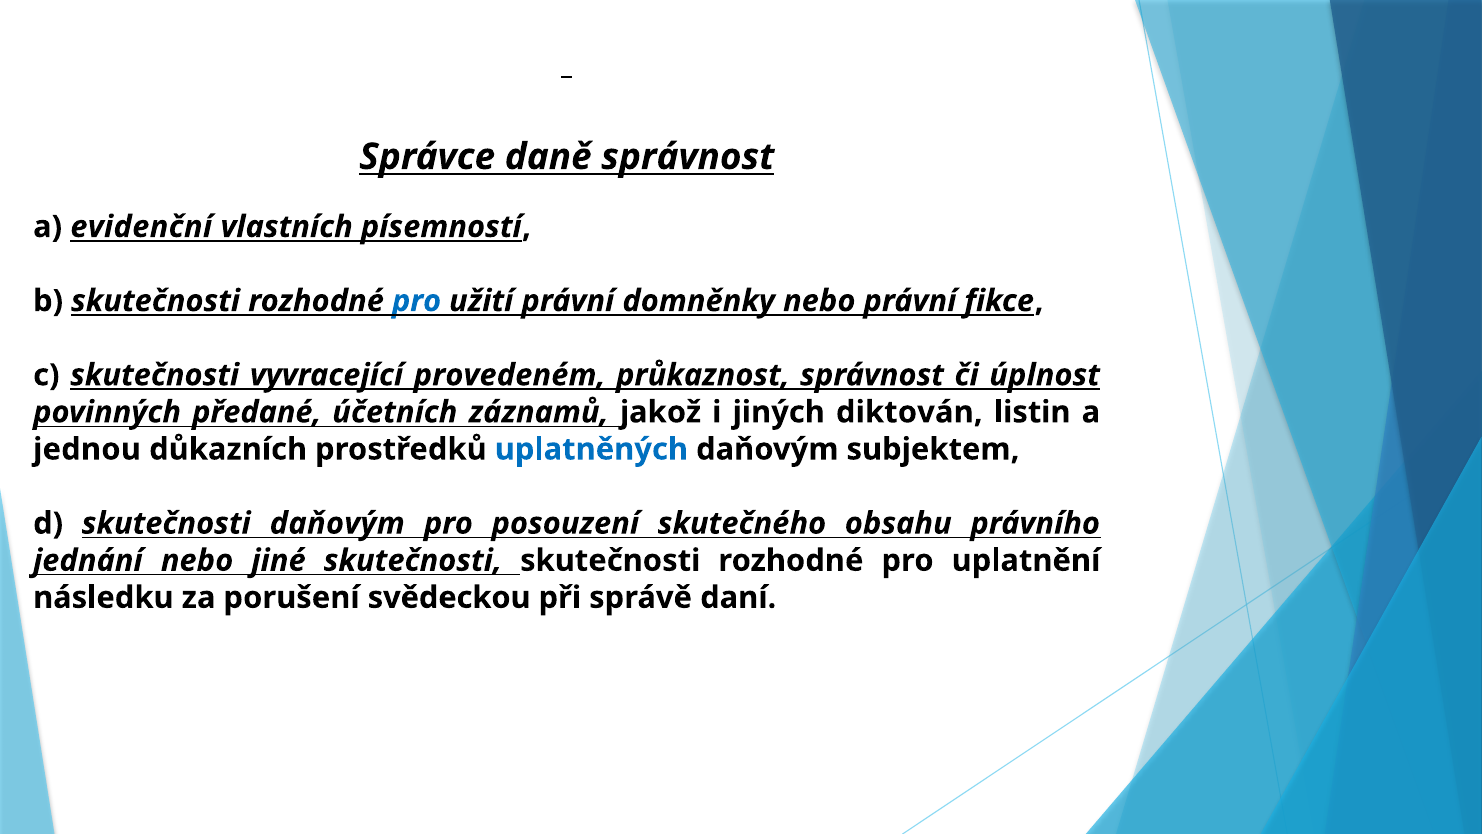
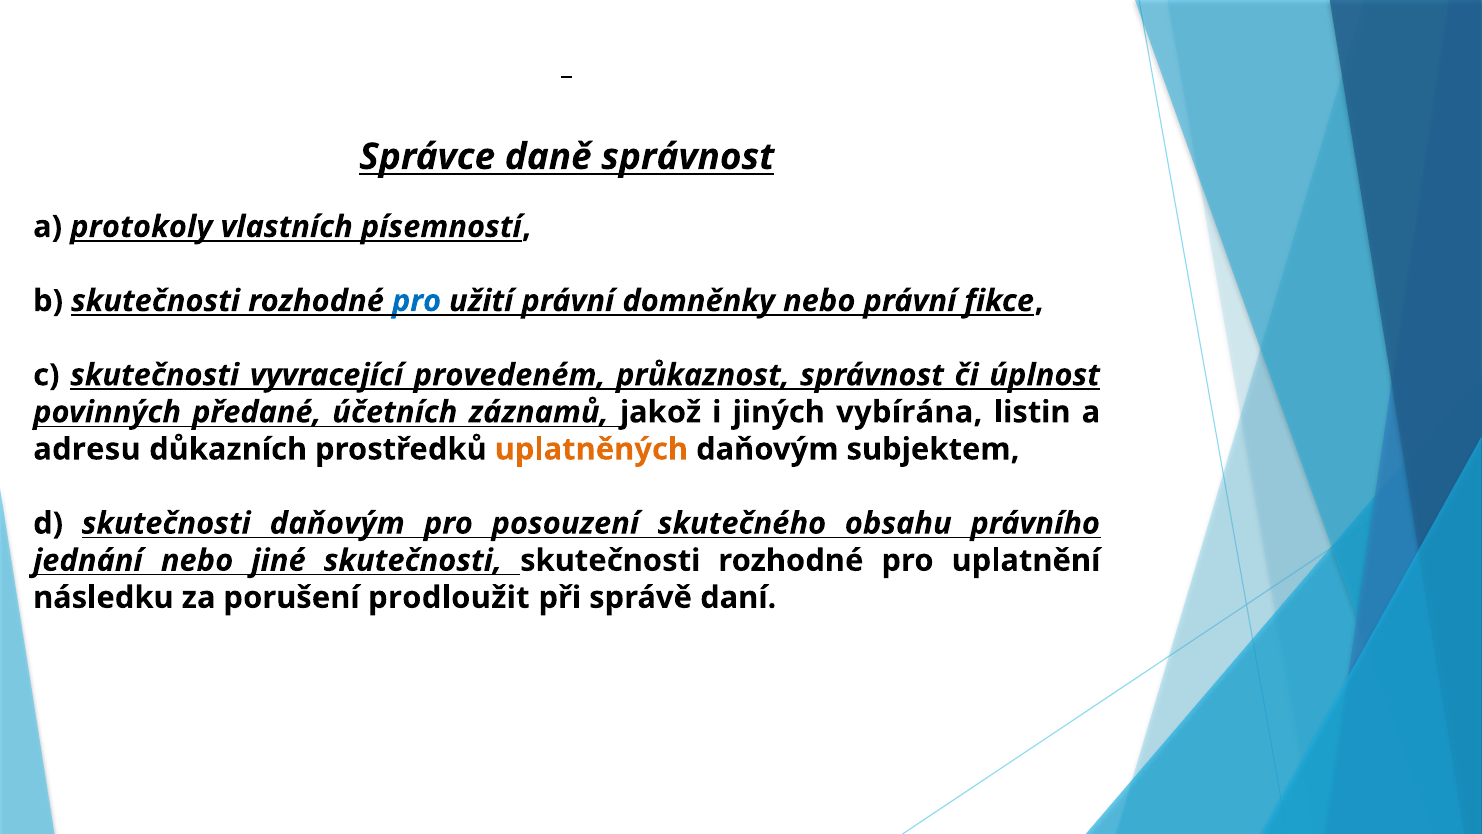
evidenční: evidenční -> protokoly
diktován: diktován -> vybírána
jednou: jednou -> adresu
uplatněných colour: blue -> orange
svědeckou: svědeckou -> prodloužit
